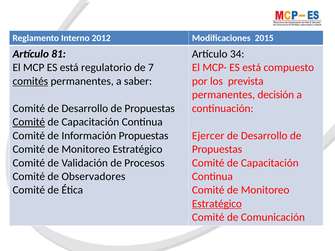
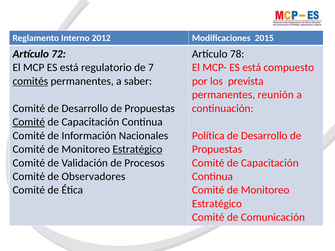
81: 81 -> 72
34: 34 -> 78
decisión: decisión -> reunión
Información Propuestas: Propuestas -> Nacionales
Ejercer: Ejercer -> Política
Estratégico at (137, 149) underline: none -> present
Estratégico at (217, 204) underline: present -> none
